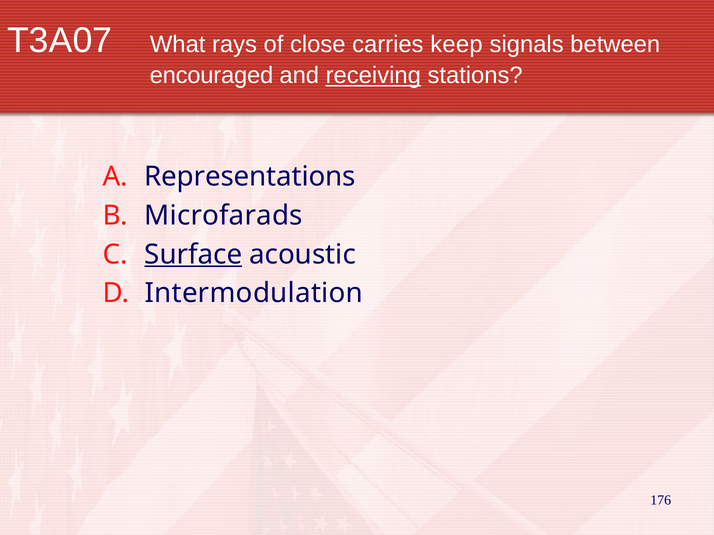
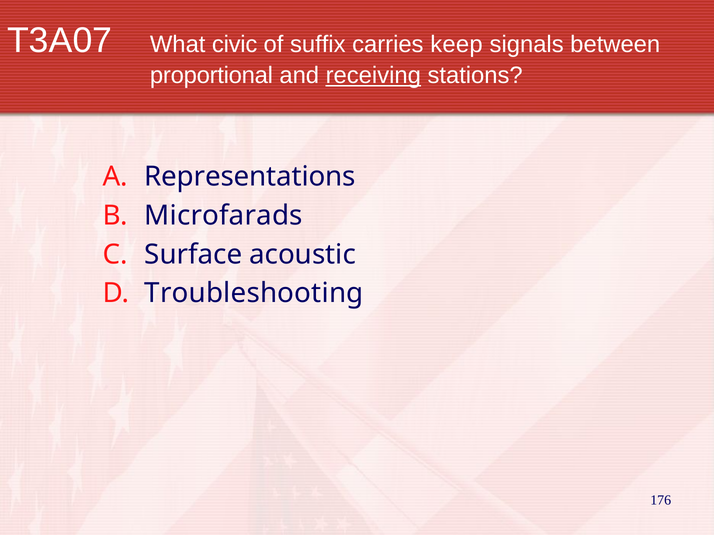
rays: rays -> civic
close: close -> suffix
encouraged: encouraged -> proportional
Surface underline: present -> none
Intermodulation: Intermodulation -> Troubleshooting
